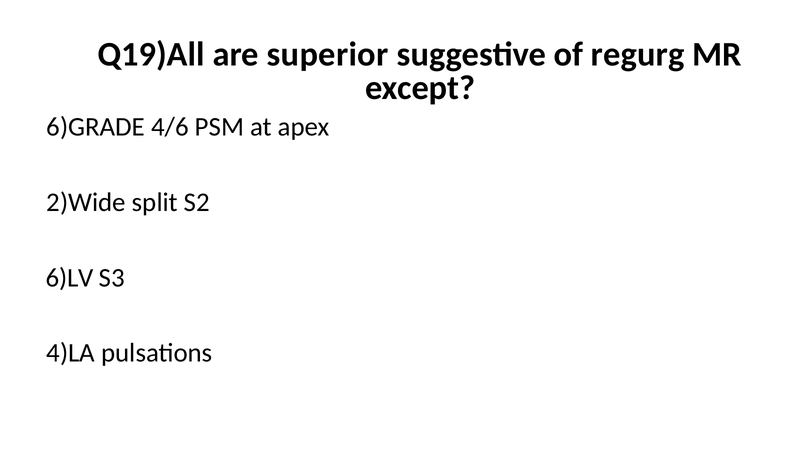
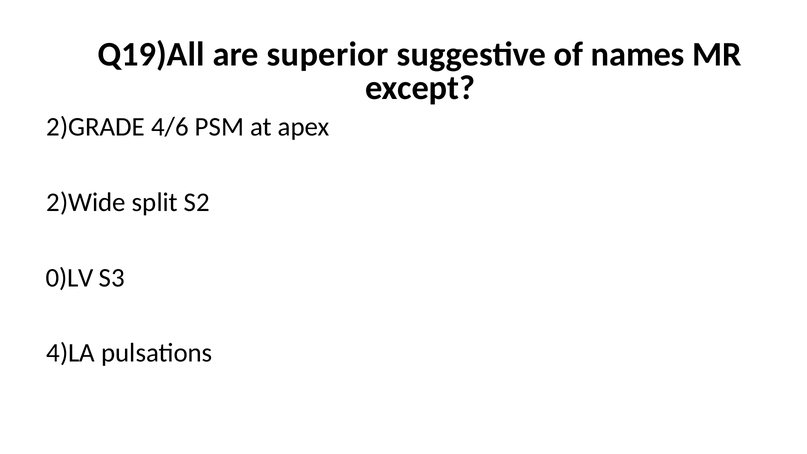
regurg: regurg -> names
6)GRADE: 6)GRADE -> 2)GRADE
6)LV: 6)LV -> 0)LV
